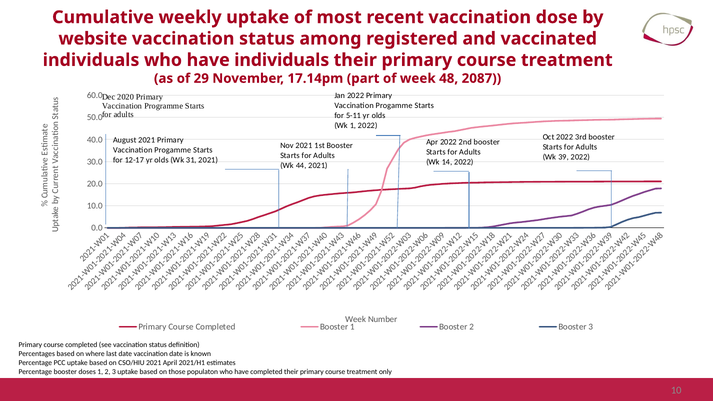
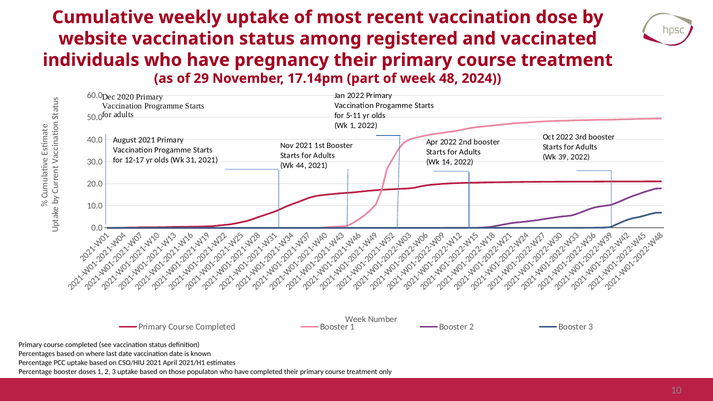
have individuals: individuals -> pregnancy
2087: 2087 -> 2024
